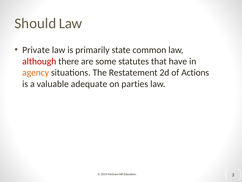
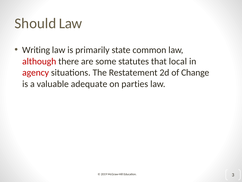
Private: Private -> Writing
have: have -> local
agency colour: orange -> red
Actions: Actions -> Change
